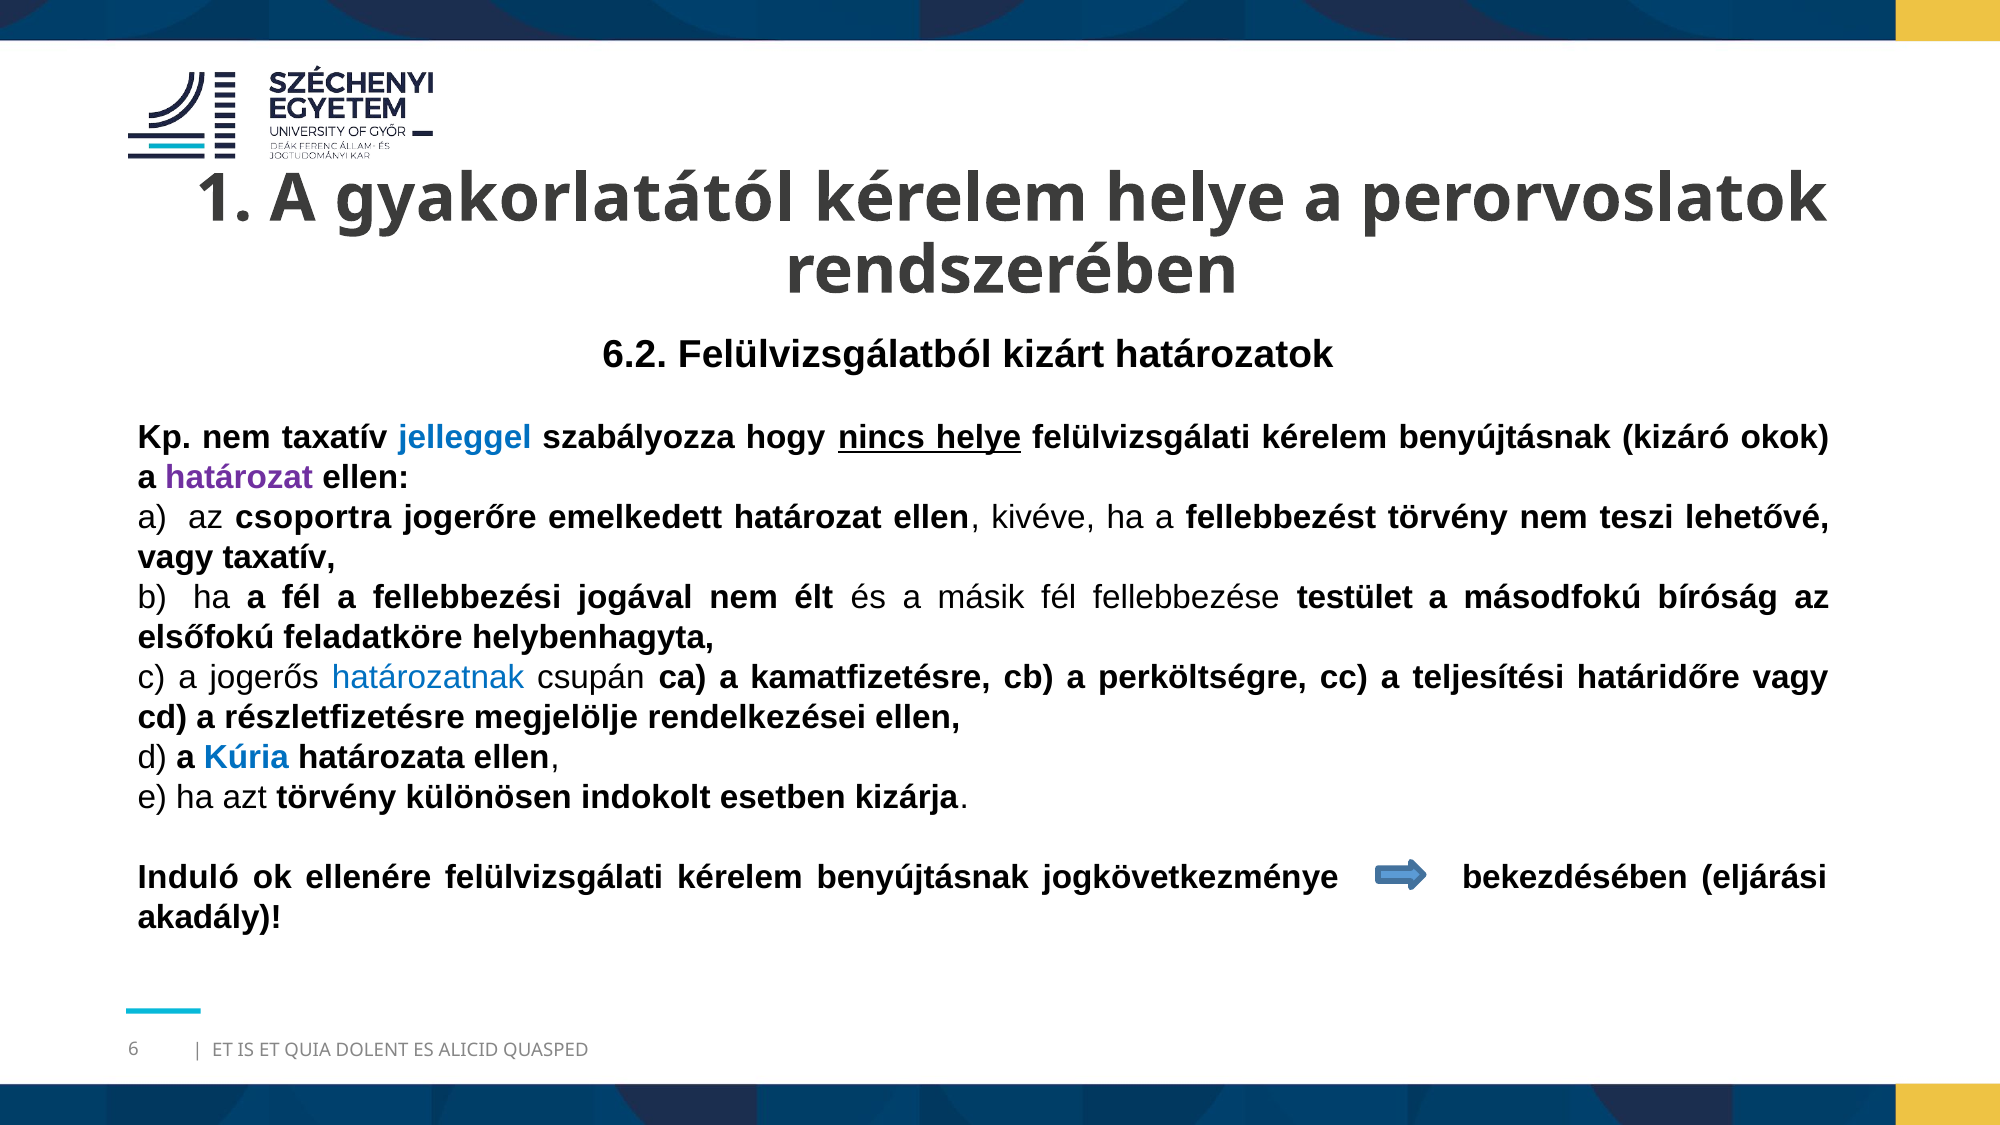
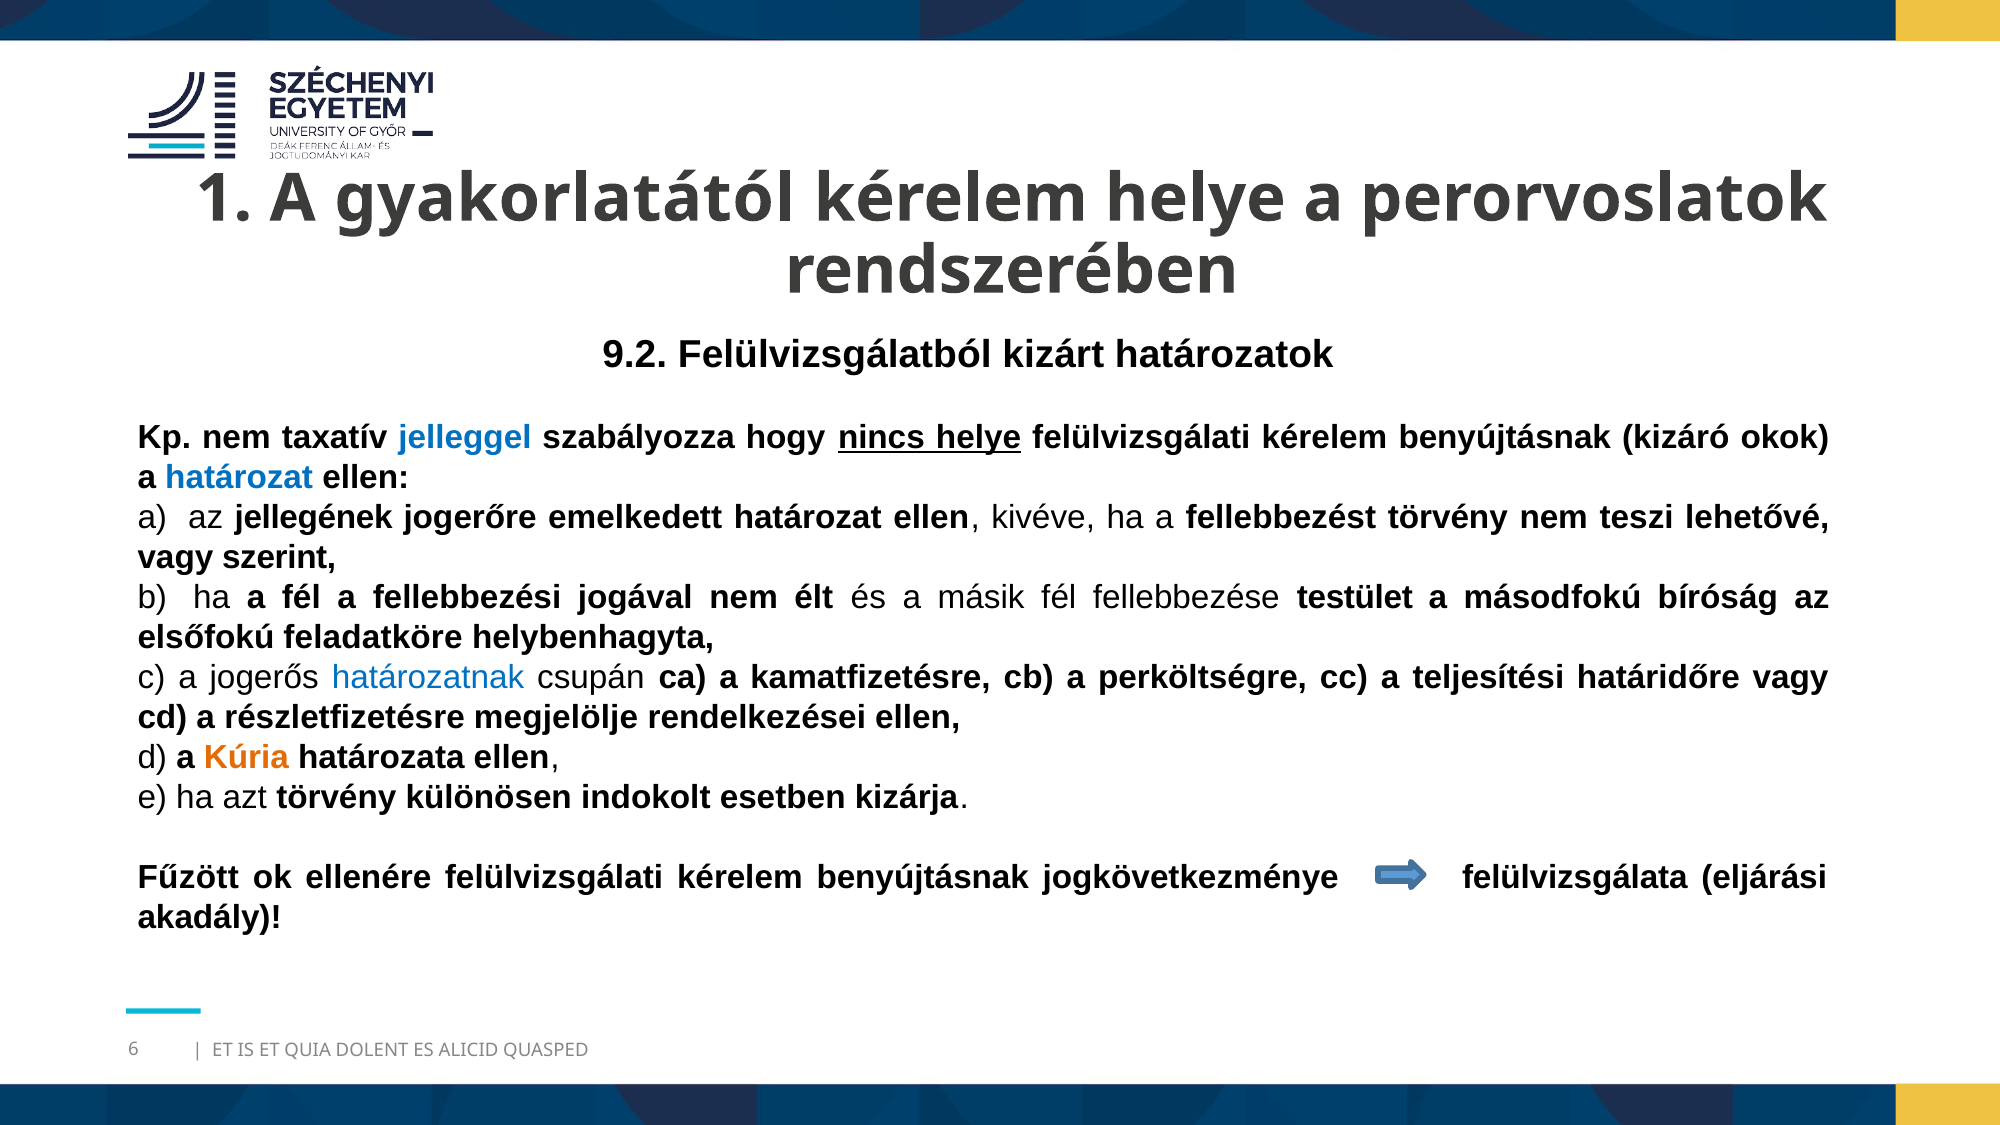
6.2: 6.2 -> 9.2
határozat at (239, 477) colour: purple -> blue
csoportra: csoportra -> jellegének
vagy taxatív: taxatív -> szerint
Kúria colour: blue -> orange
Induló: Induló -> Fűzött
bekezdésében: bekezdésében -> felülvizsgálata
